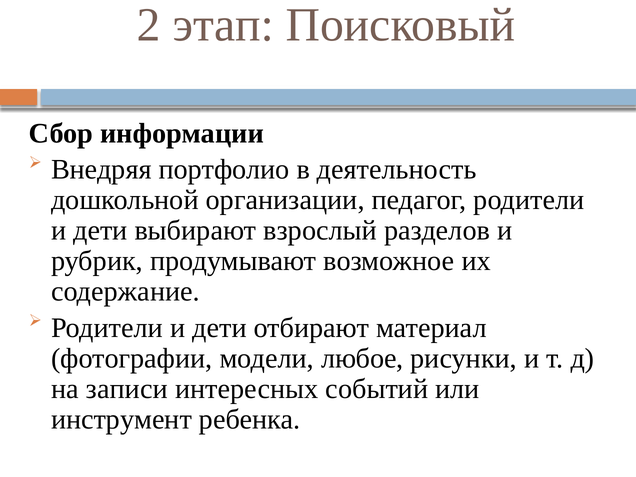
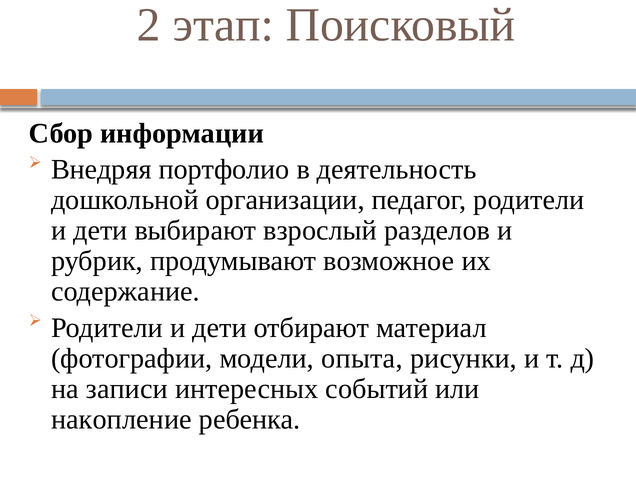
любое: любое -> опыта
инструмент: инструмент -> накопление
